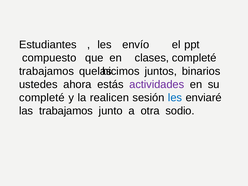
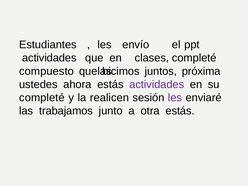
compuesto at (49, 58): compuesto -> actividades
trabajamos at (47, 71): trabajamos -> compuesto
binarios: binarios -> próxima
les at (175, 98) colour: blue -> purple
otra sodio: sodio -> estás
